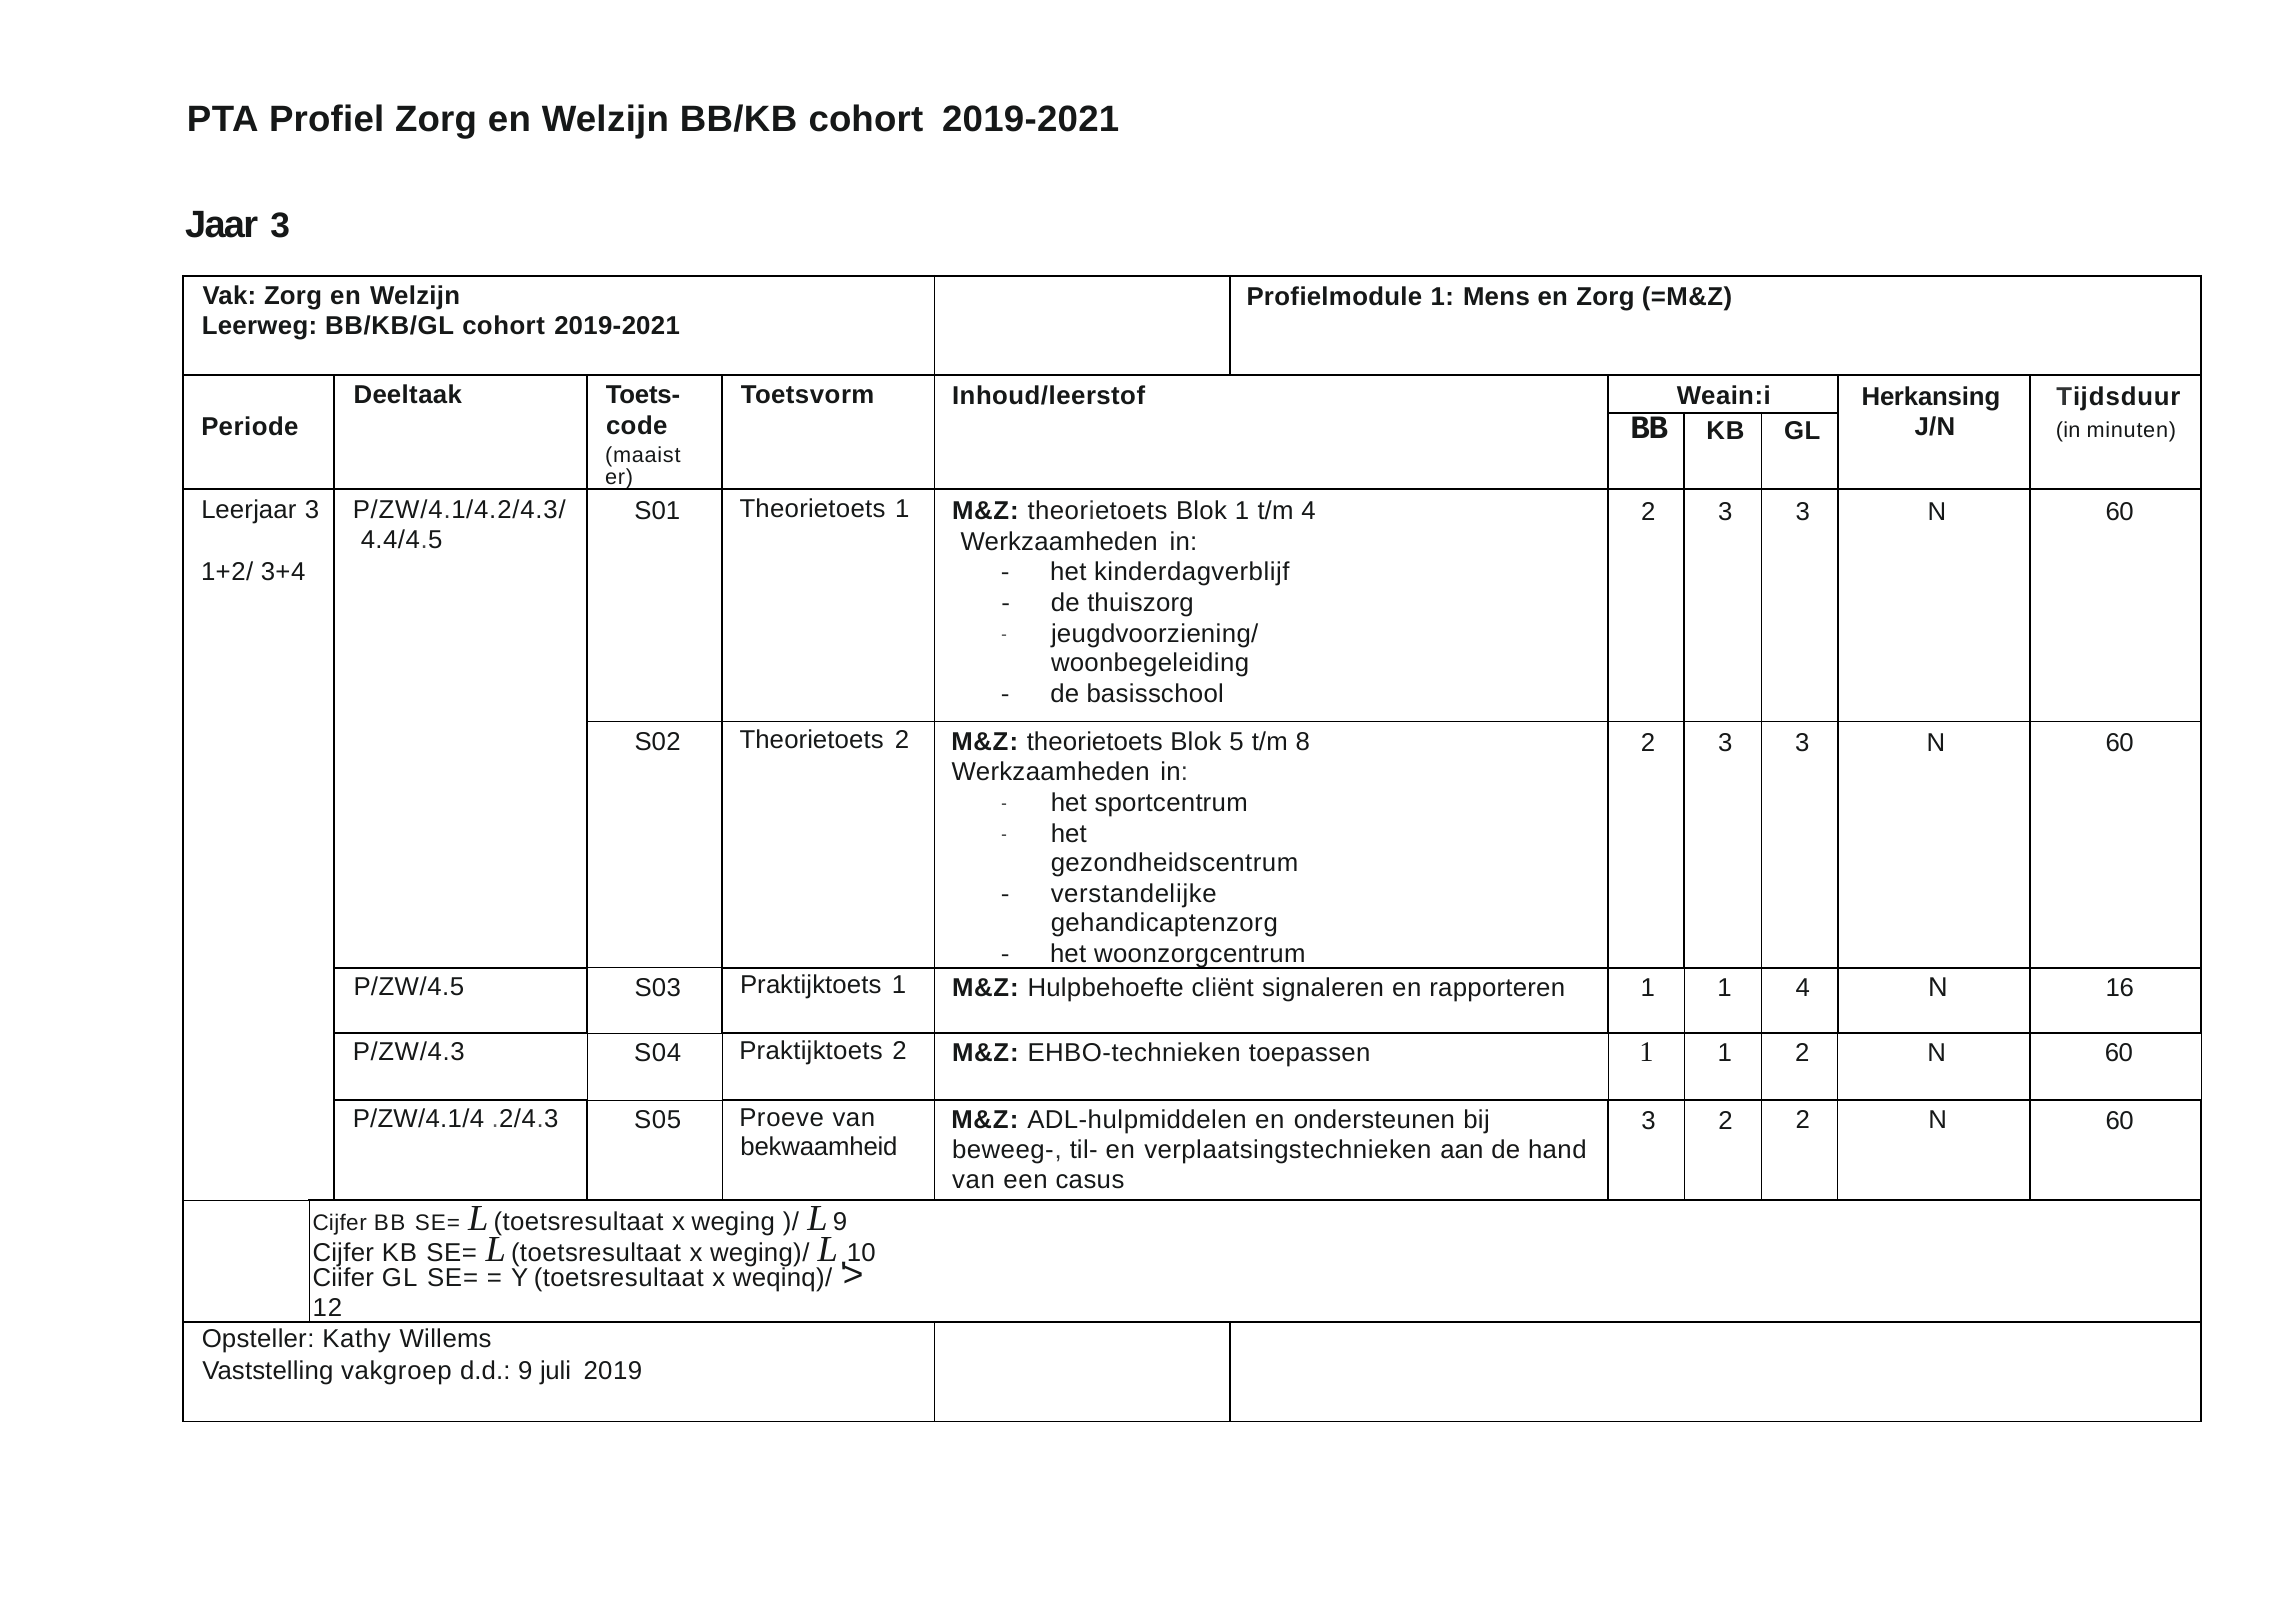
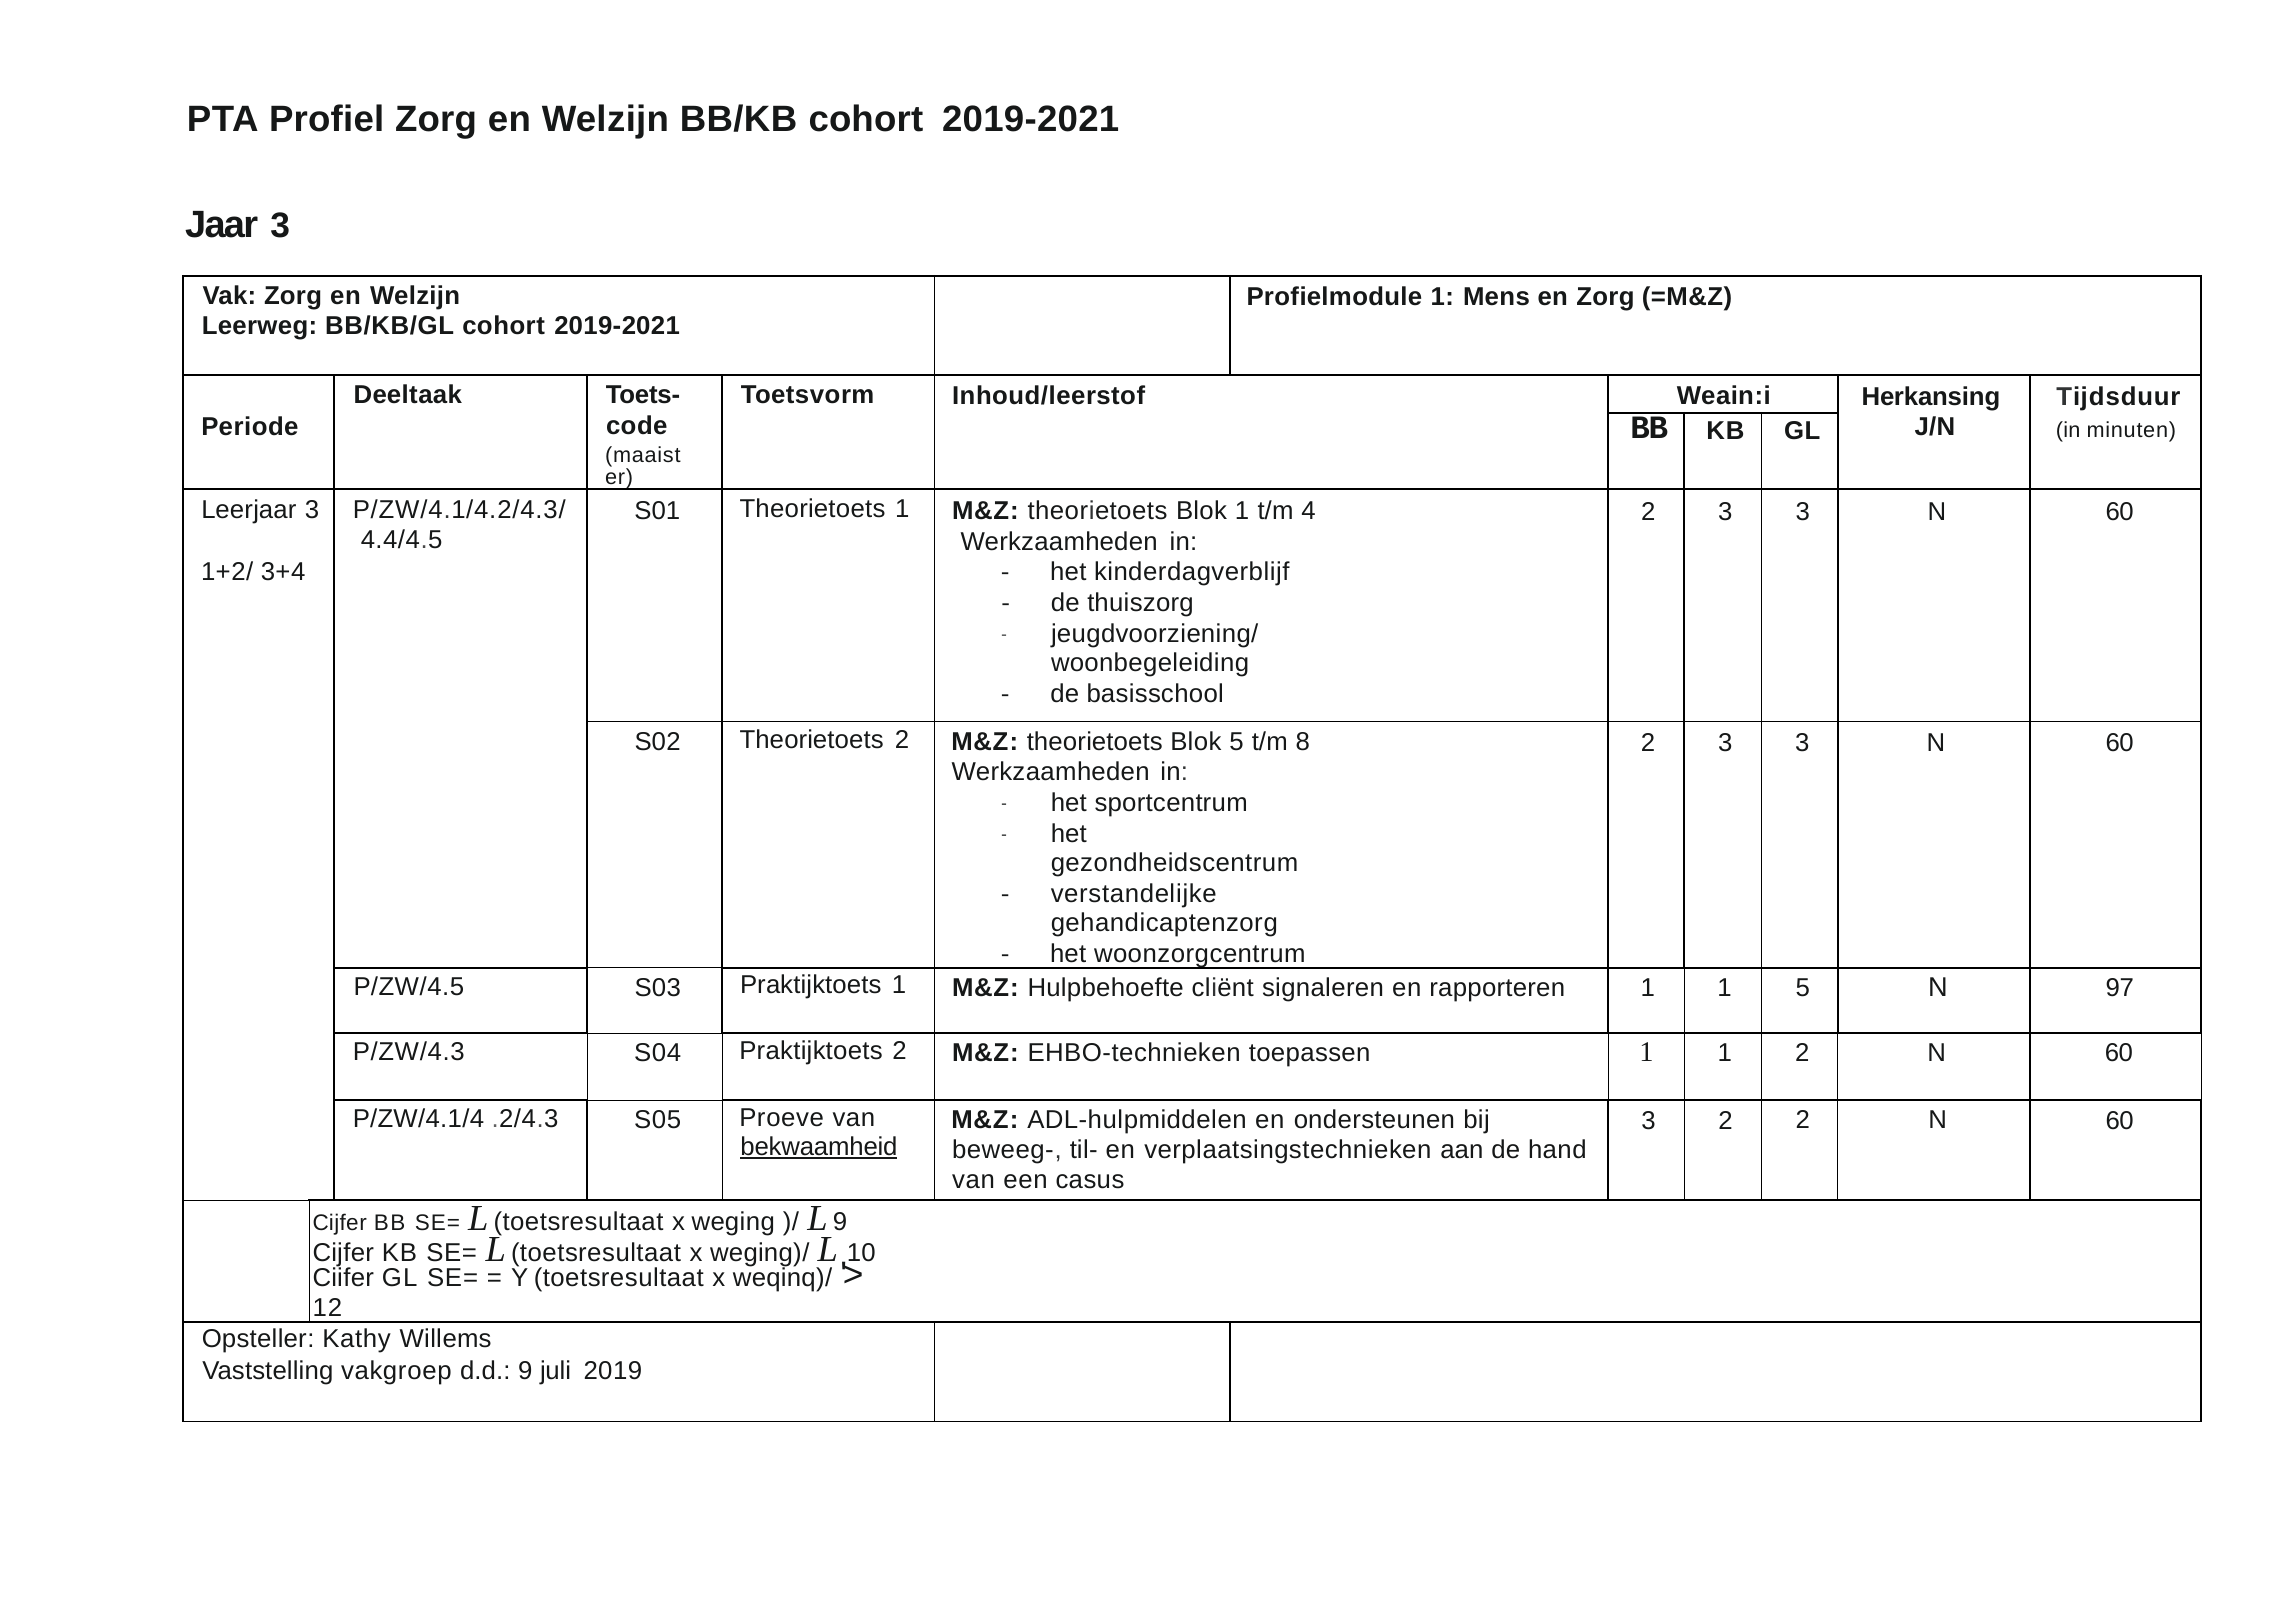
1 4: 4 -> 5
16: 16 -> 97
bekwaamheid underline: none -> present
